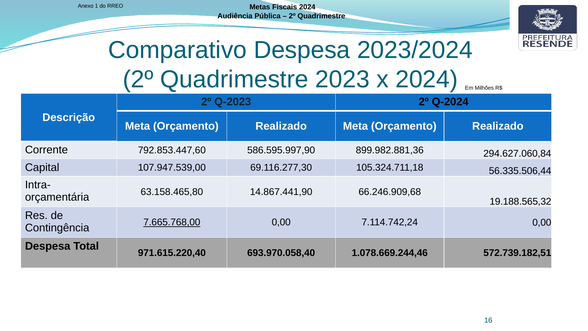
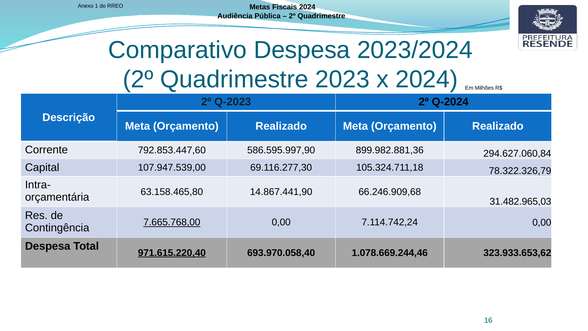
56.335.506,44: 56.335.506,44 -> 78.322.326,79
19.188.565,32: 19.188.565,32 -> 31.482.965,03
971.615.220,40 underline: none -> present
572.739.182,51: 572.739.182,51 -> 323.933.653,62
